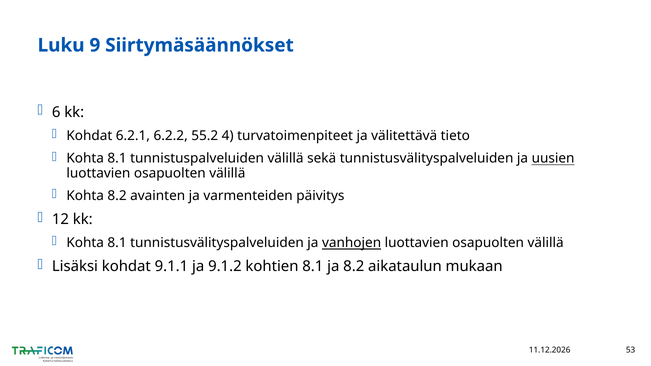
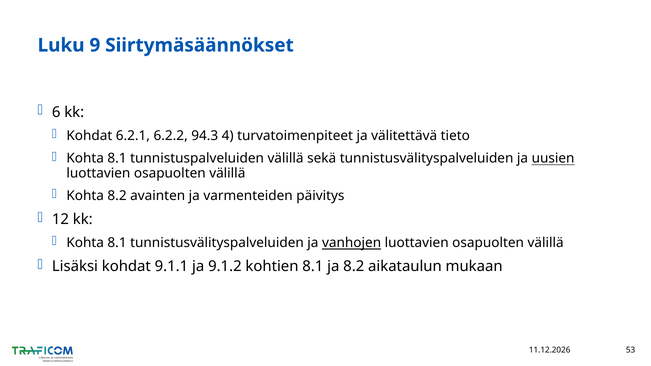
55.2: 55.2 -> 94.3
